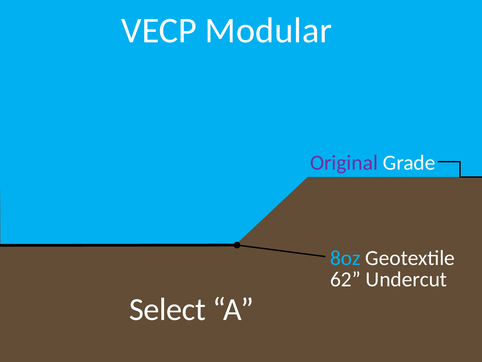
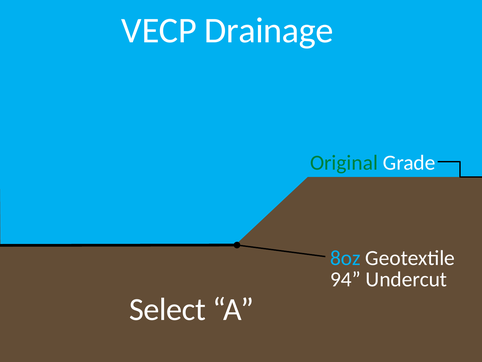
Modular: Modular -> Drainage
Original colour: purple -> green
62: 62 -> 94
